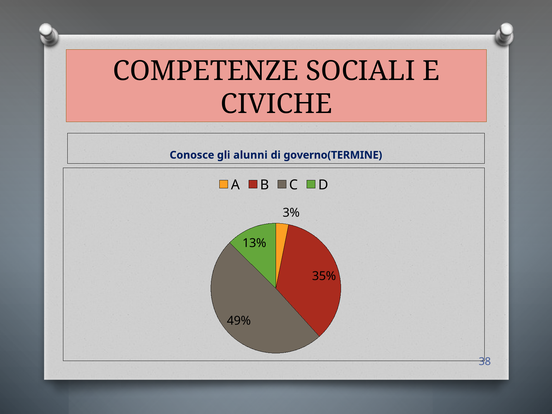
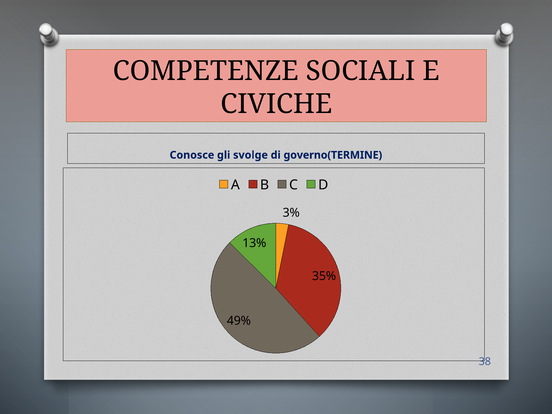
alunni: alunni -> svolge
